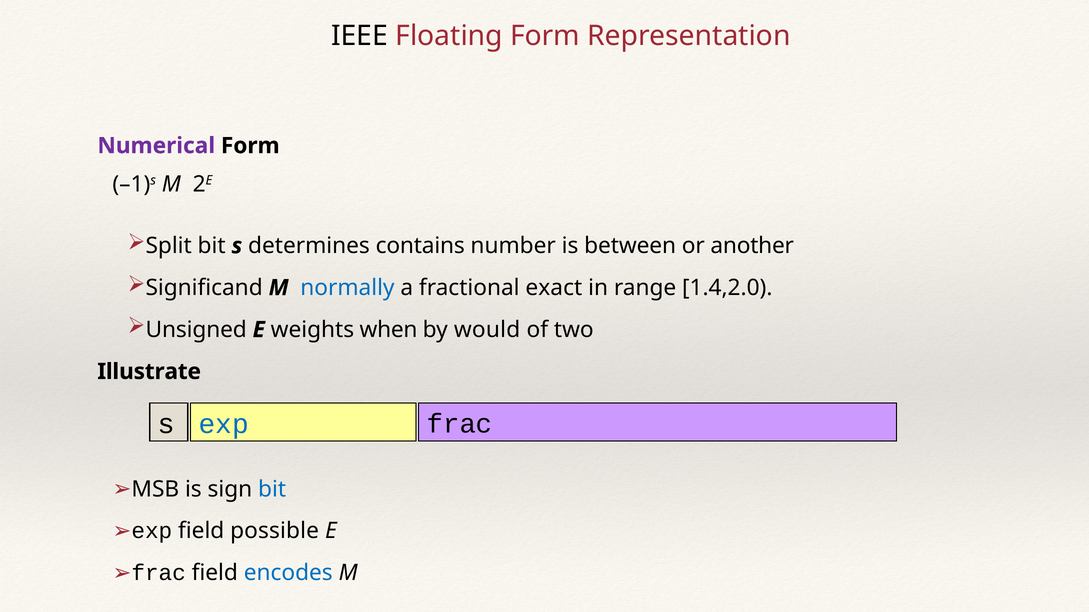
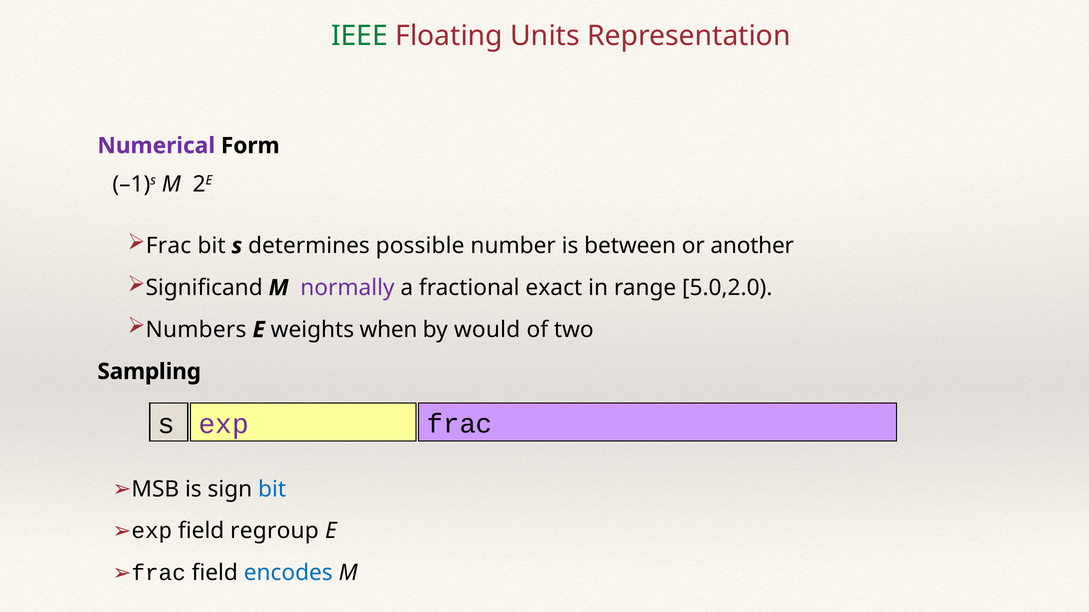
IEEE colour: black -> green
Floating Form: Form -> Units
Split at (169, 246): Split -> Frac
contains: contains -> possible
normally colour: blue -> purple
1.4,2.0: 1.4,2.0 -> 5.0,2.0
Unsigned: Unsigned -> Numbers
Illustrate: Illustrate -> Sampling
exp at (224, 424) colour: blue -> purple
possible: possible -> regroup
